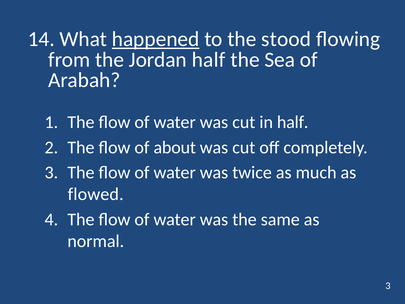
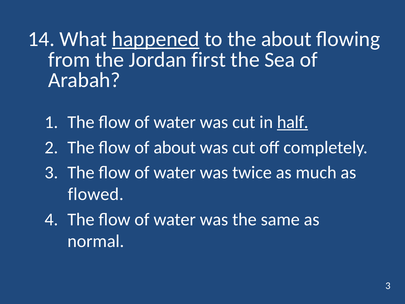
the stood: stood -> about
Jordan half: half -> first
half at (293, 122) underline: none -> present
